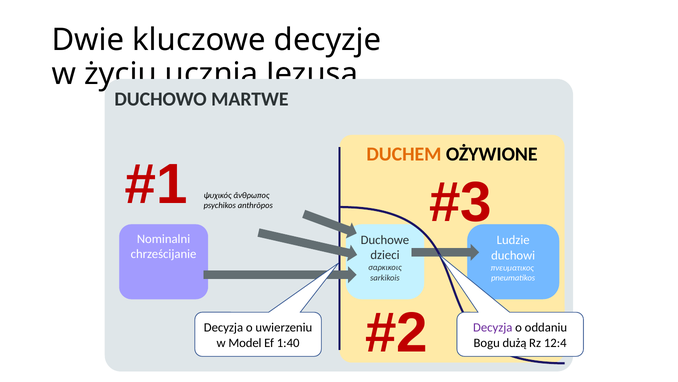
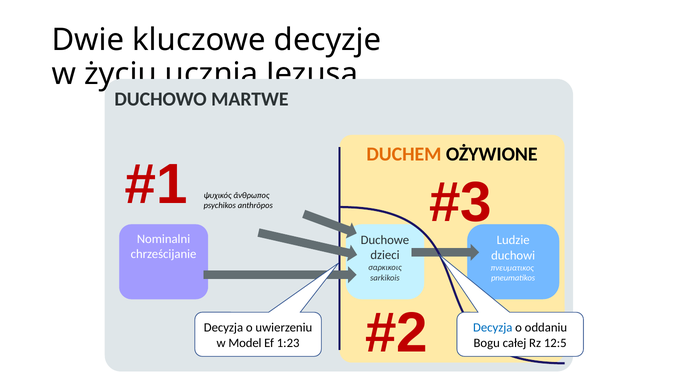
Decyzja at (493, 327) colour: purple -> blue
1:40: 1:40 -> 1:23
dużą: dużą -> całej
12:4: 12:4 -> 12:5
